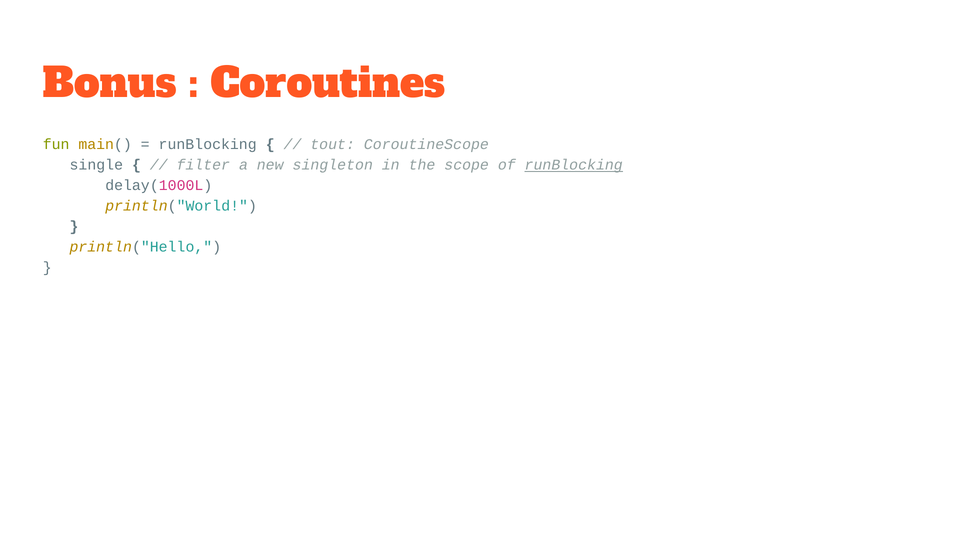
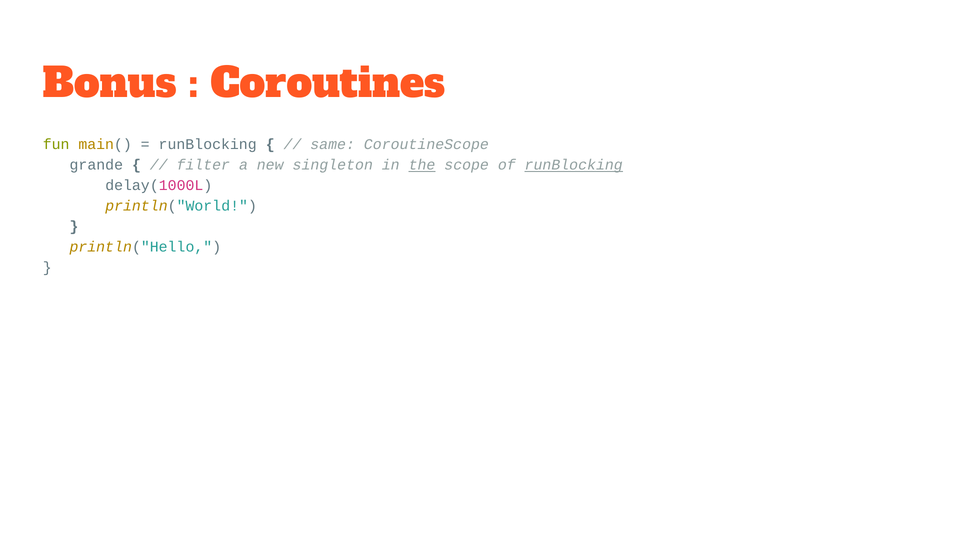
tout: tout -> same
single: single -> grande
the underline: none -> present
